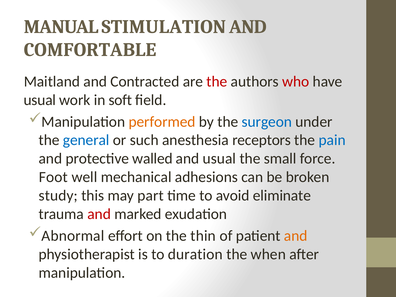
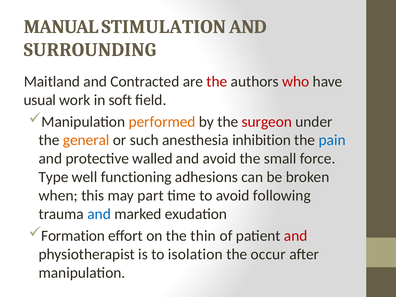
COMFORTABLE: COMFORTABLE -> SURROUNDING
surgeon colour: blue -> red
general colour: blue -> orange
receptors: receptors -> inhibition
and usual: usual -> avoid
Foot: Foot -> Type
mechanical: mechanical -> functioning
study: study -> when
eliminate: eliminate -> following
and at (99, 214) colour: red -> blue
Abnormal: Abnormal -> Formation
and at (296, 236) colour: orange -> red
duration: duration -> isolation
when: when -> occur
